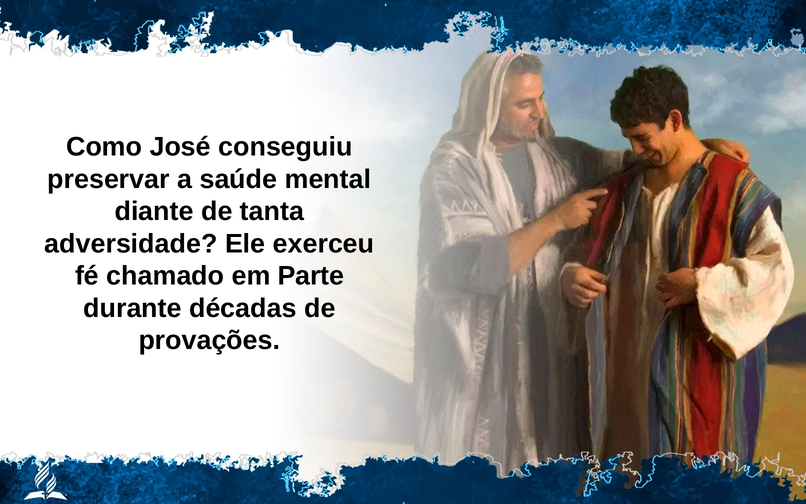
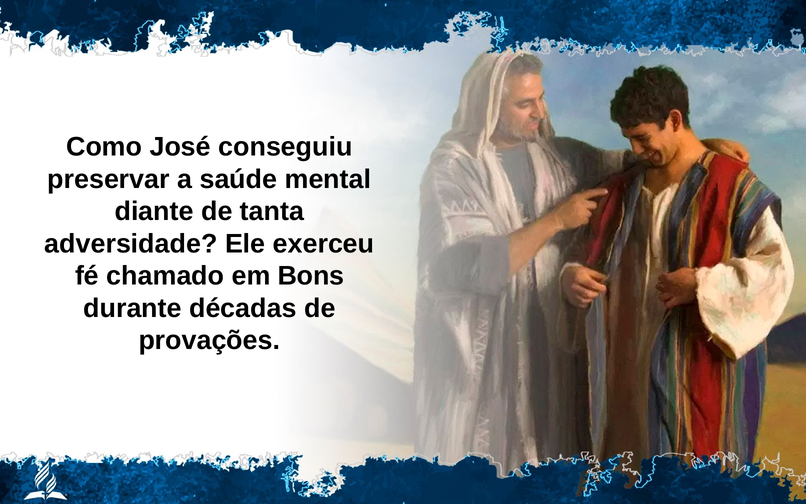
Parte: Parte -> Bons
